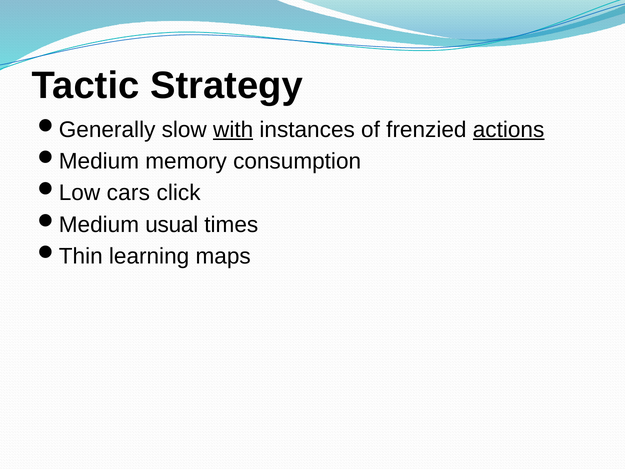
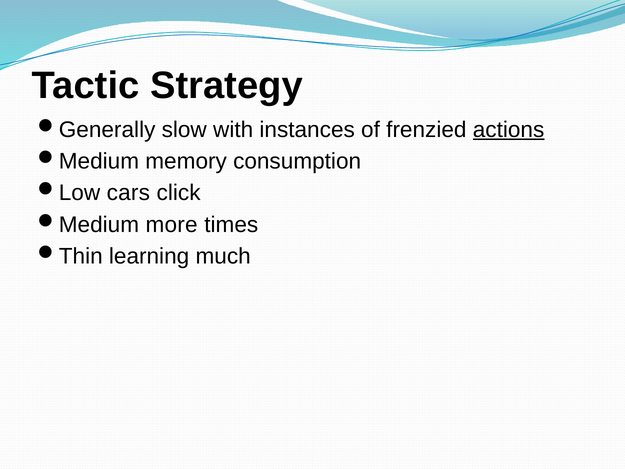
with underline: present -> none
usual: usual -> more
maps: maps -> much
